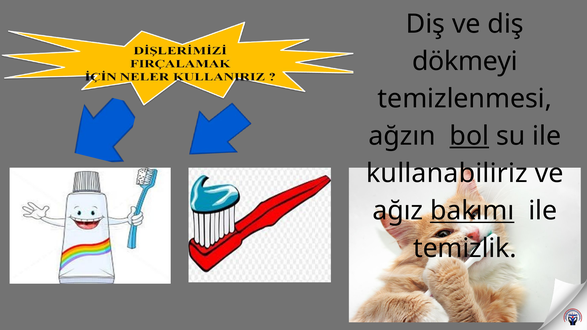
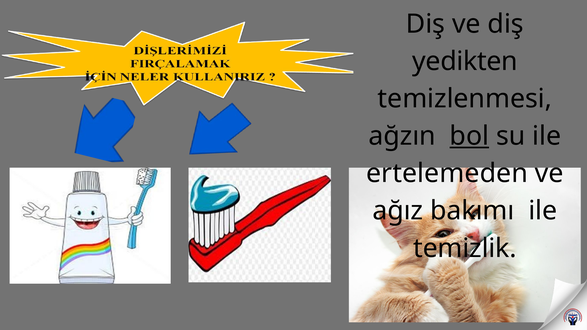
dökmeyi: dökmeyi -> yedikten
kullanabiliriz: kullanabiliriz -> ertelemeden
bakımı underline: present -> none
